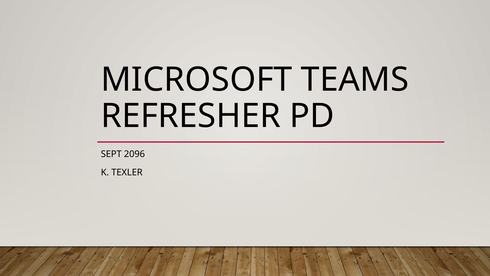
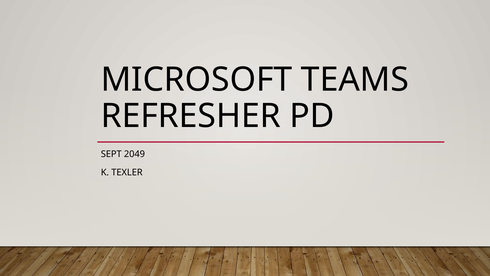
2096: 2096 -> 2049
